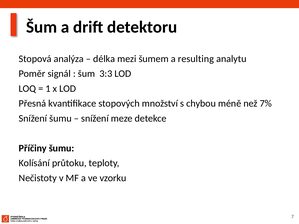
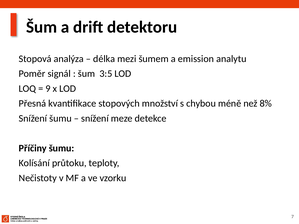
resulting: resulting -> emission
3:3: 3:3 -> 3:5
1: 1 -> 9
7%: 7% -> 8%
